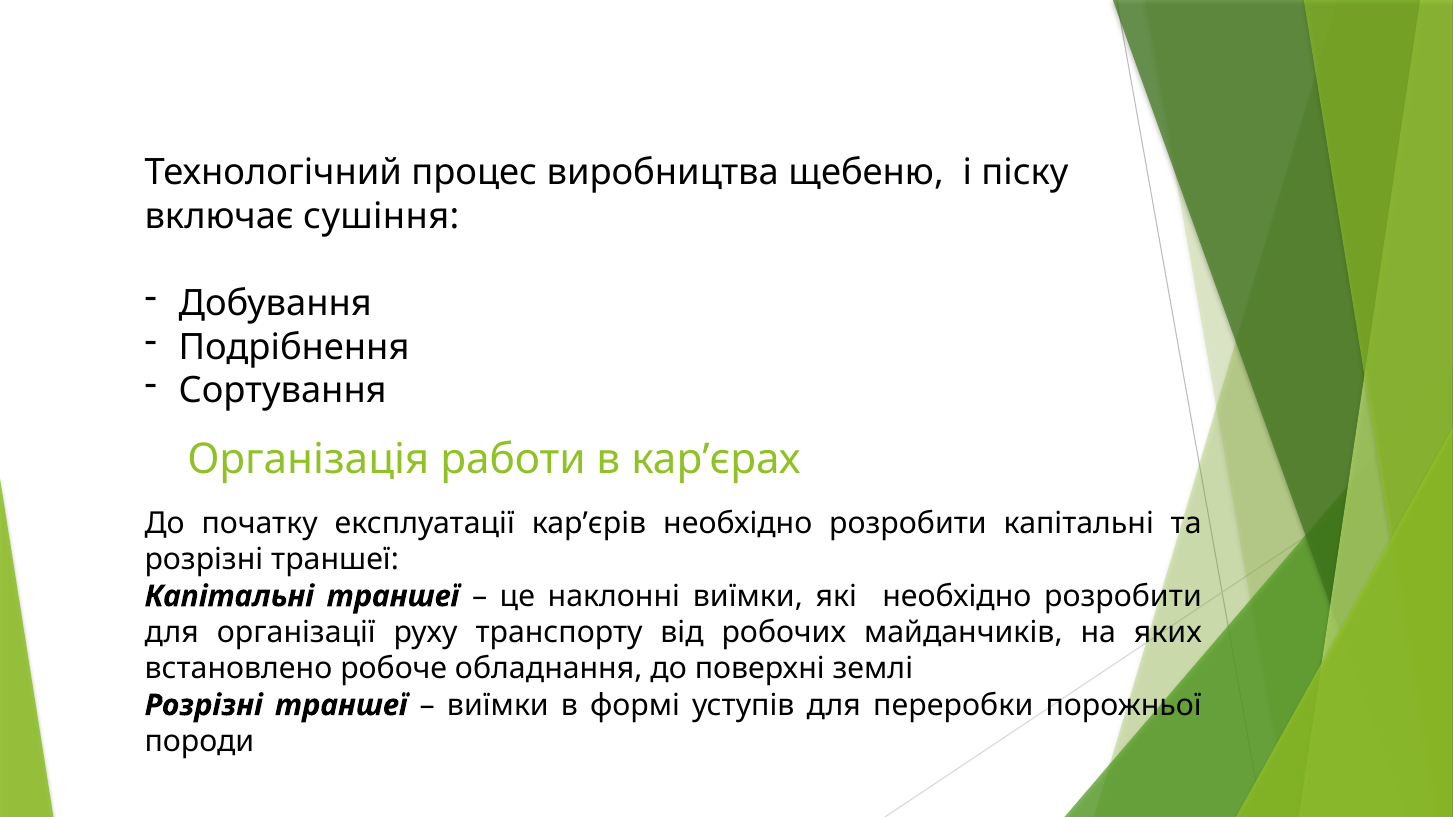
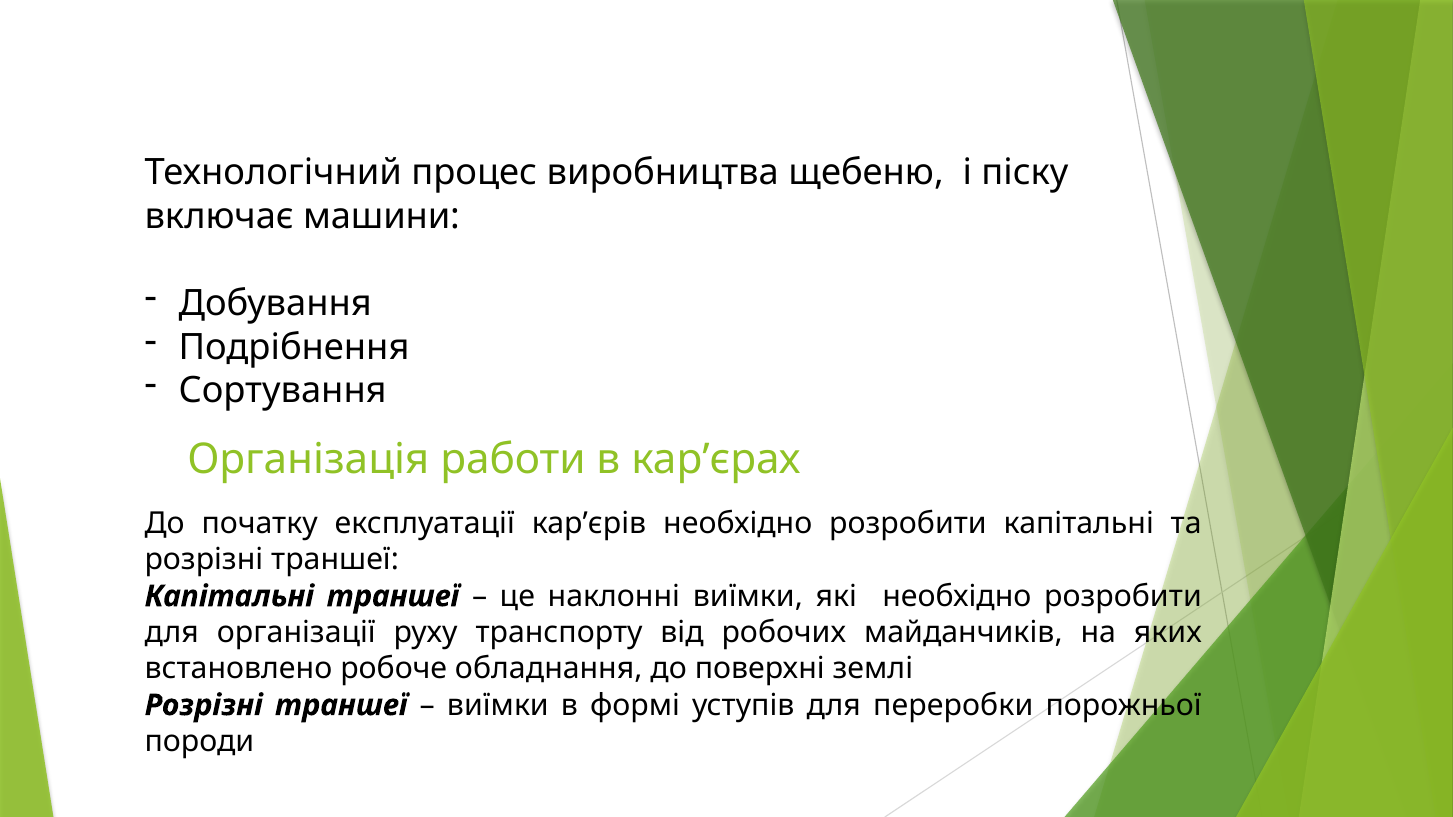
сушіння: сушіння -> машини
